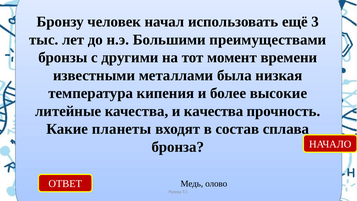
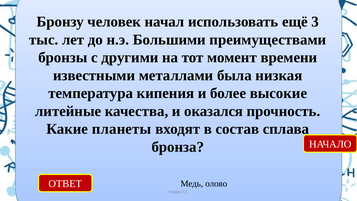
и качества: качества -> оказался
